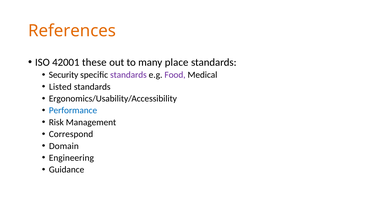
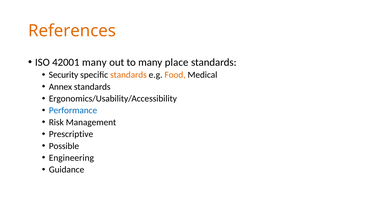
42001 these: these -> many
standards at (128, 75) colour: purple -> orange
Food colour: purple -> orange
Listed: Listed -> Annex
Correspond: Correspond -> Prescriptive
Domain: Domain -> Possible
